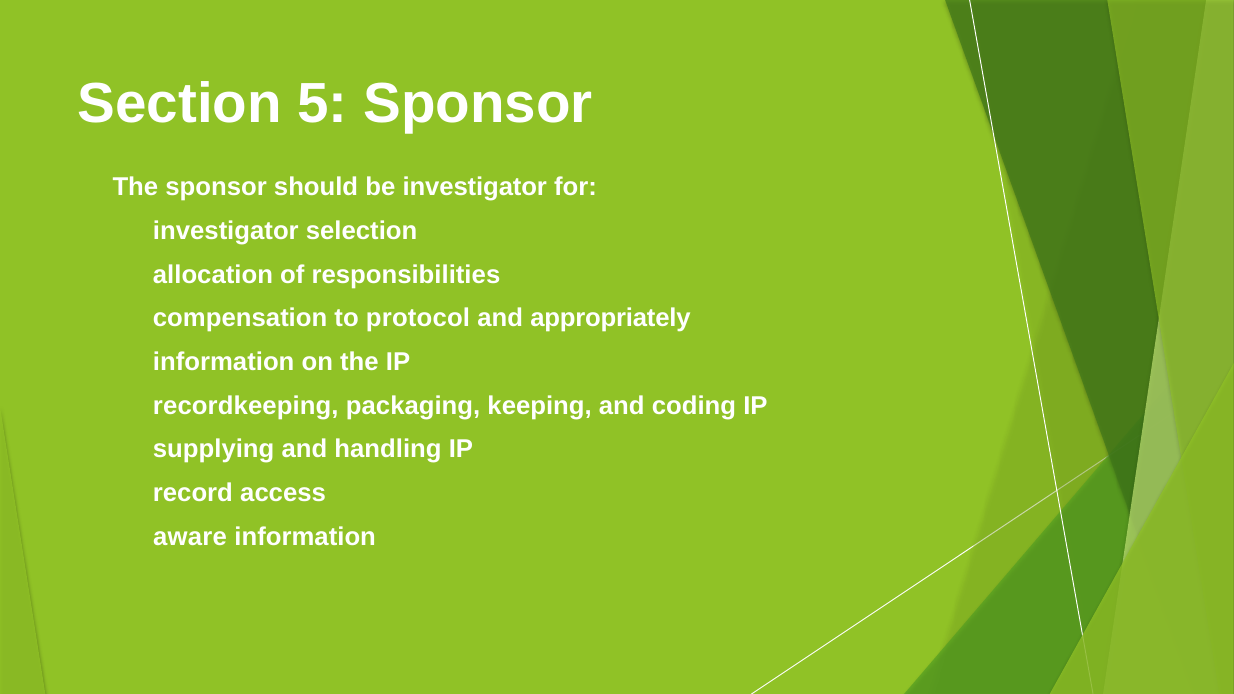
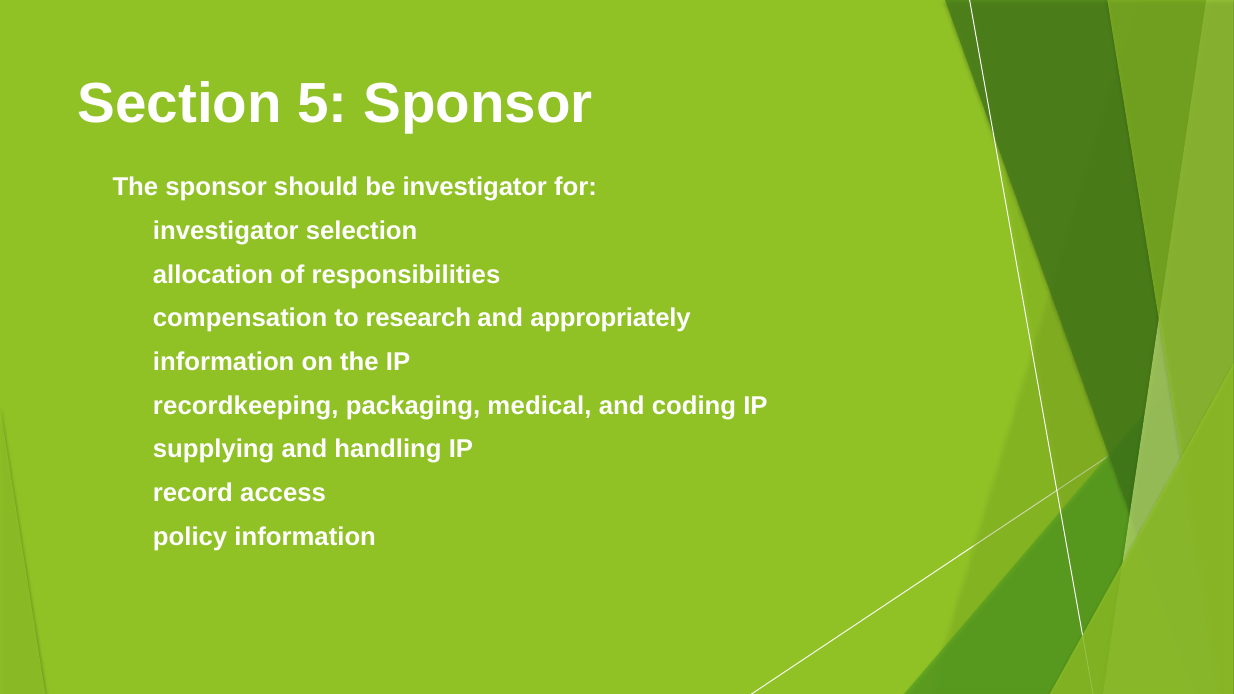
protocol: protocol -> research
keeping: keeping -> medical
aware: aware -> policy
